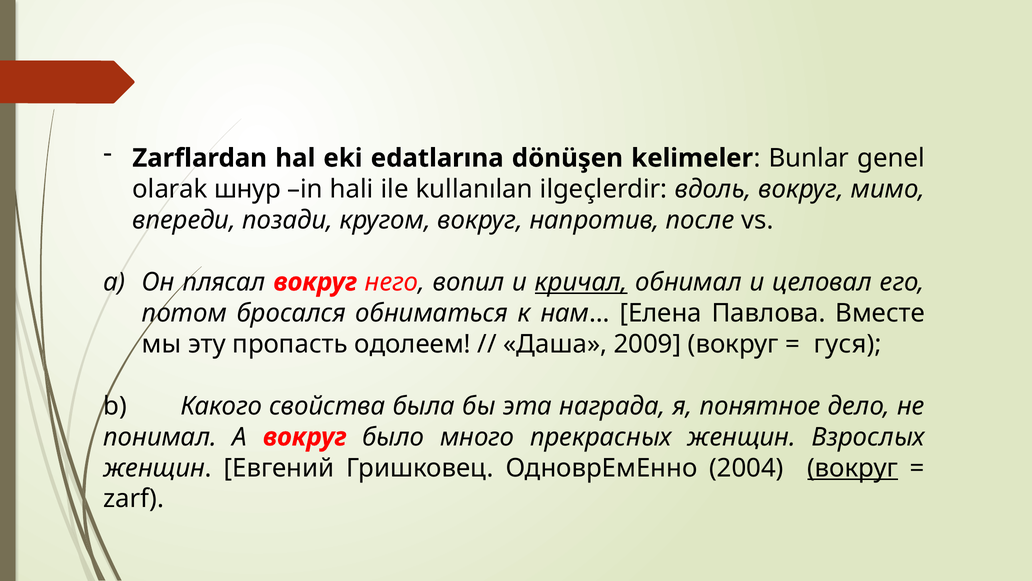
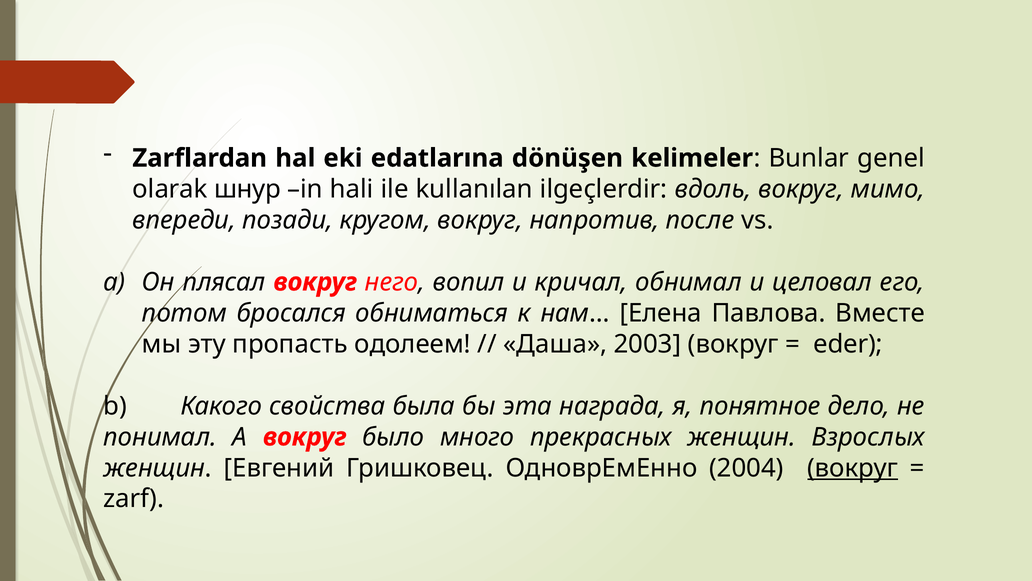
кричал underline: present -> none
2009: 2009 -> 2003
гуся: гуся -> eder
